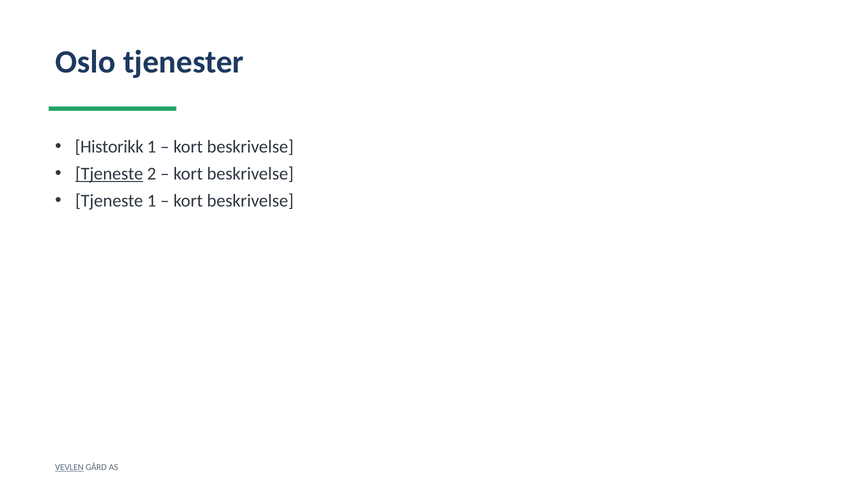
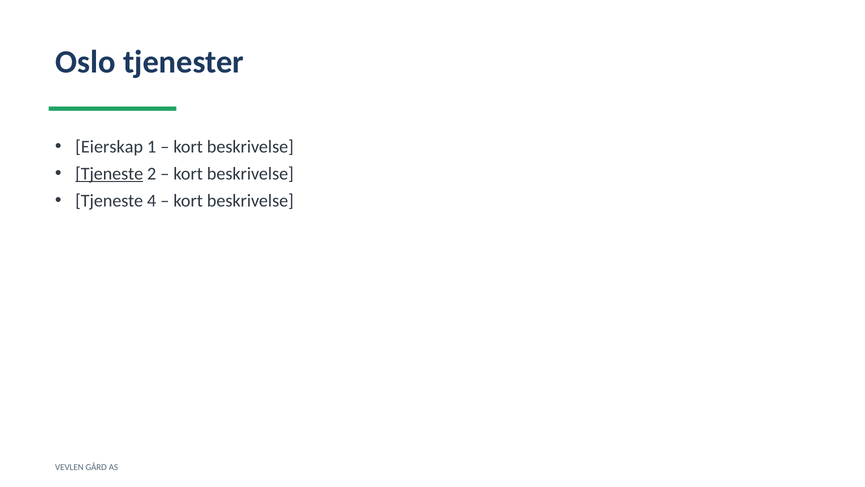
Historikk: Historikk -> Eierskap
Tjeneste 1: 1 -> 4
VEVLEN underline: present -> none
